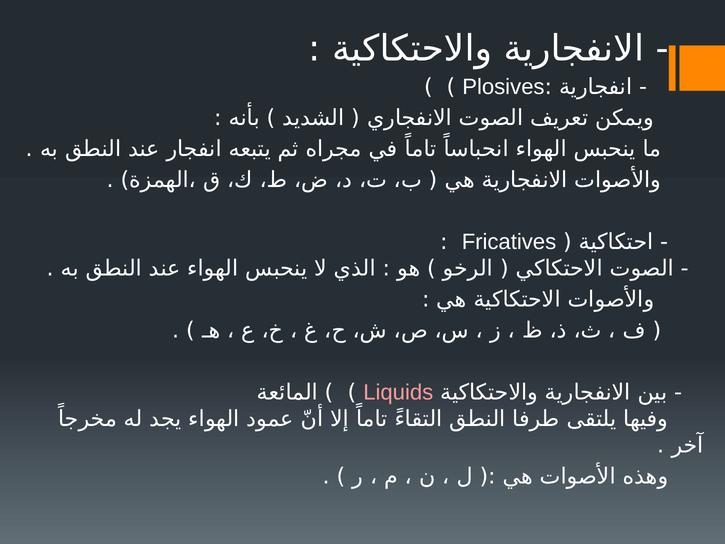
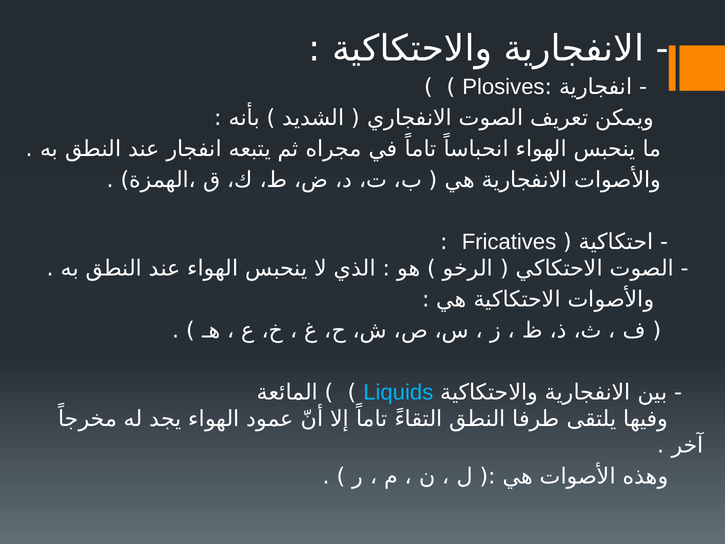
Liquids colour: pink -> light blue
